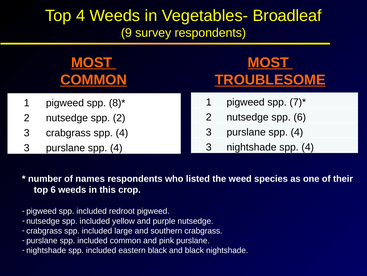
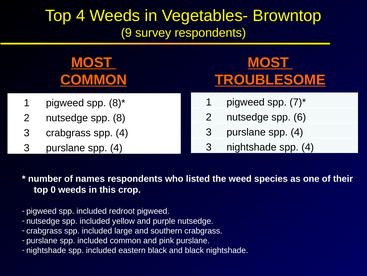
Broadleaf: Broadleaf -> Browntop
spp 2: 2 -> 8
top 6: 6 -> 0
